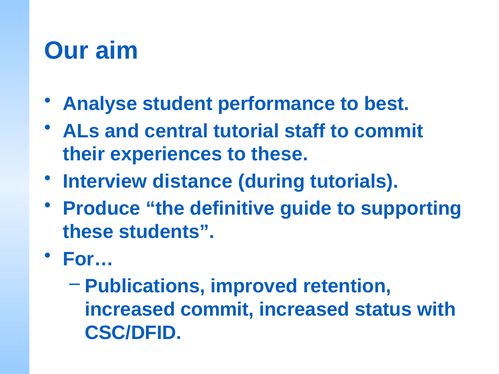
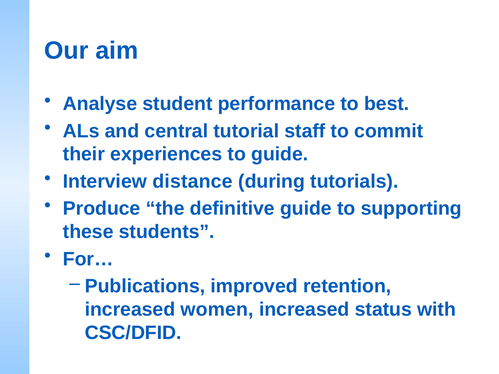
to these: these -> guide
increased commit: commit -> women
